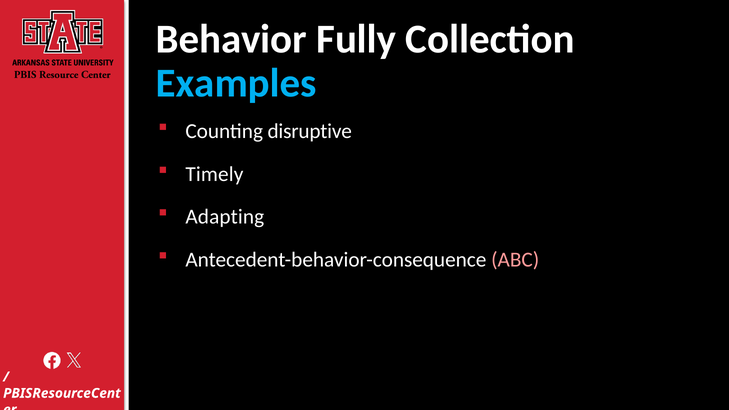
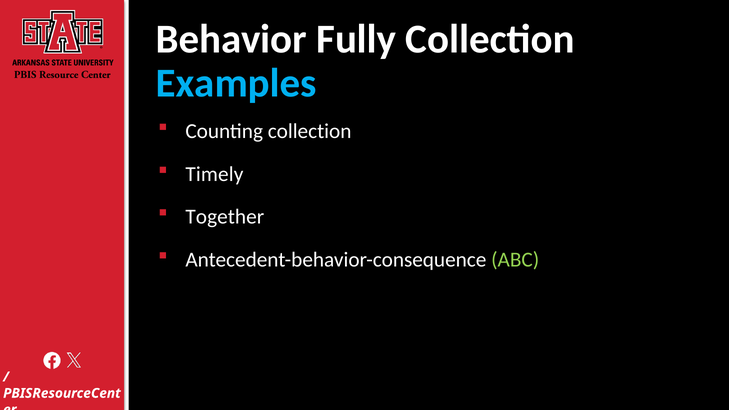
Counting disruptive: disruptive -> collection
Adapting: Adapting -> Together
ABC colour: pink -> light green
